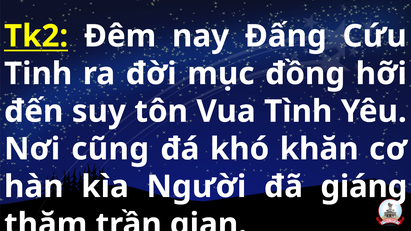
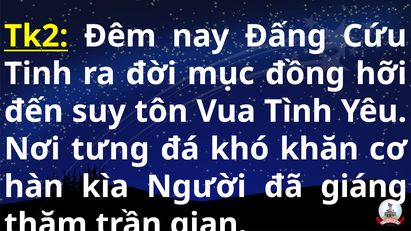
cũng: cũng -> tưng
